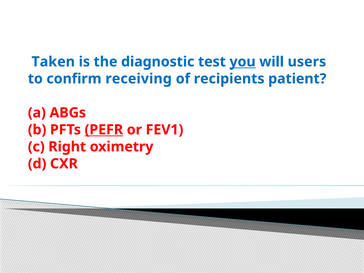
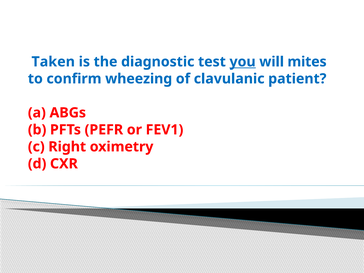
users: users -> mites
receiving: receiving -> wheezing
recipients: recipients -> clavulanic
PEFR underline: present -> none
